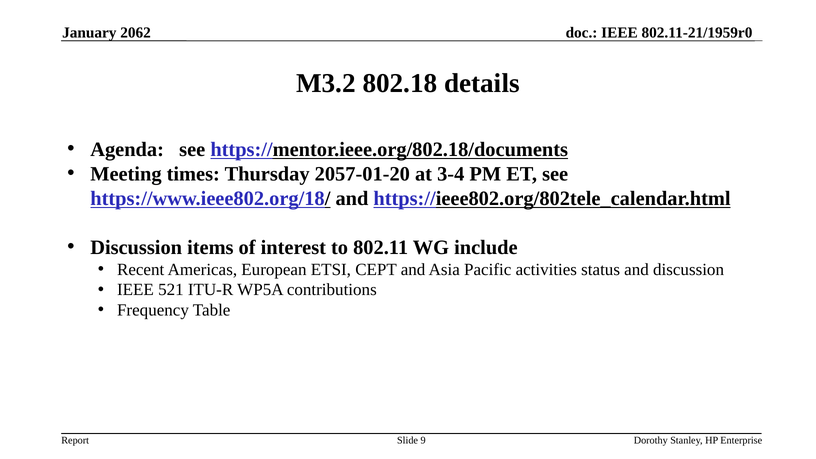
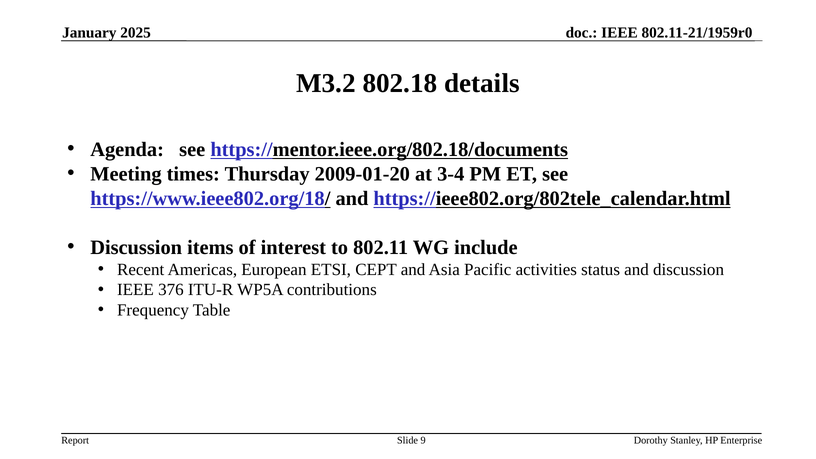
2062: 2062 -> 2025
2057-01-20: 2057-01-20 -> 2009-01-20
521: 521 -> 376
